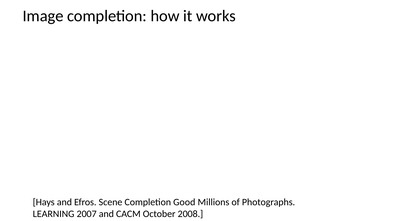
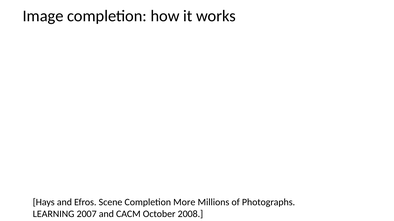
Good: Good -> More
